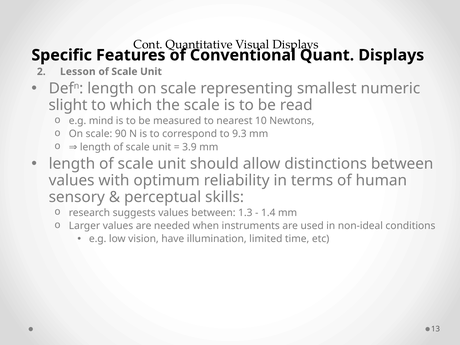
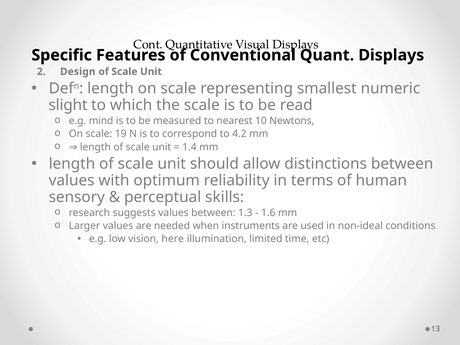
Lesson: Lesson -> Design
90: 90 -> 19
9.3: 9.3 -> 4.2
3.9: 3.9 -> 1.4
1.4: 1.4 -> 1.6
have: have -> here
